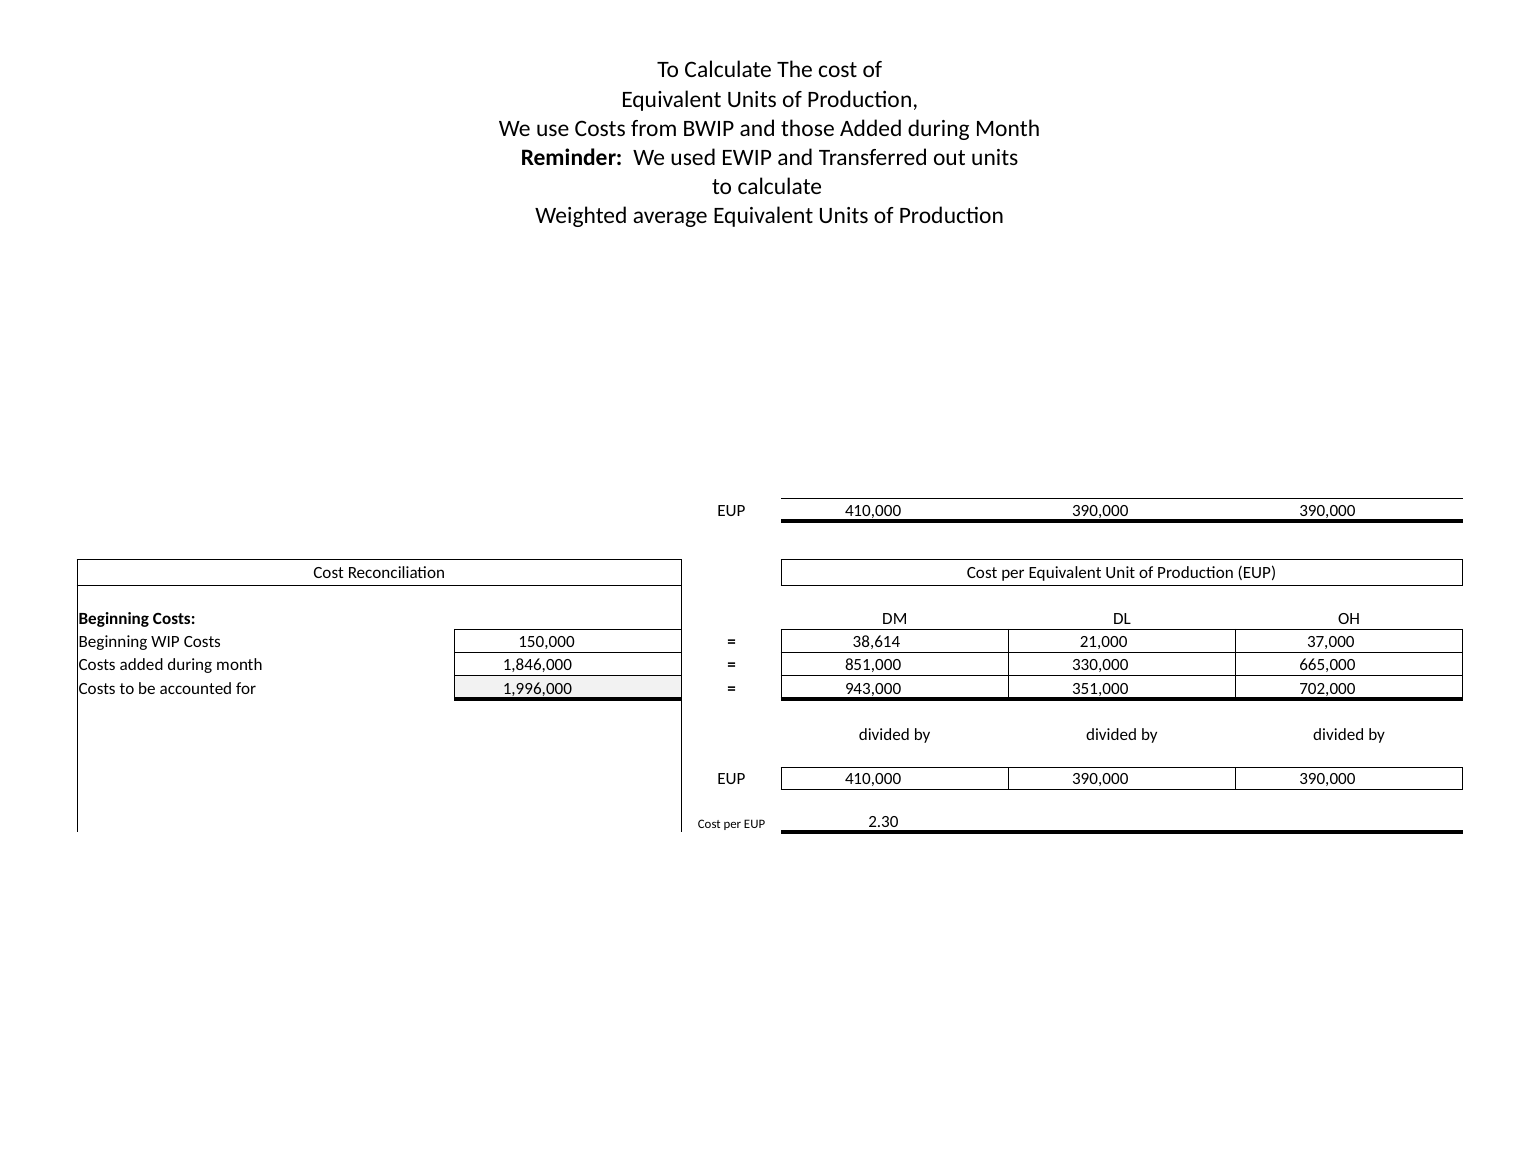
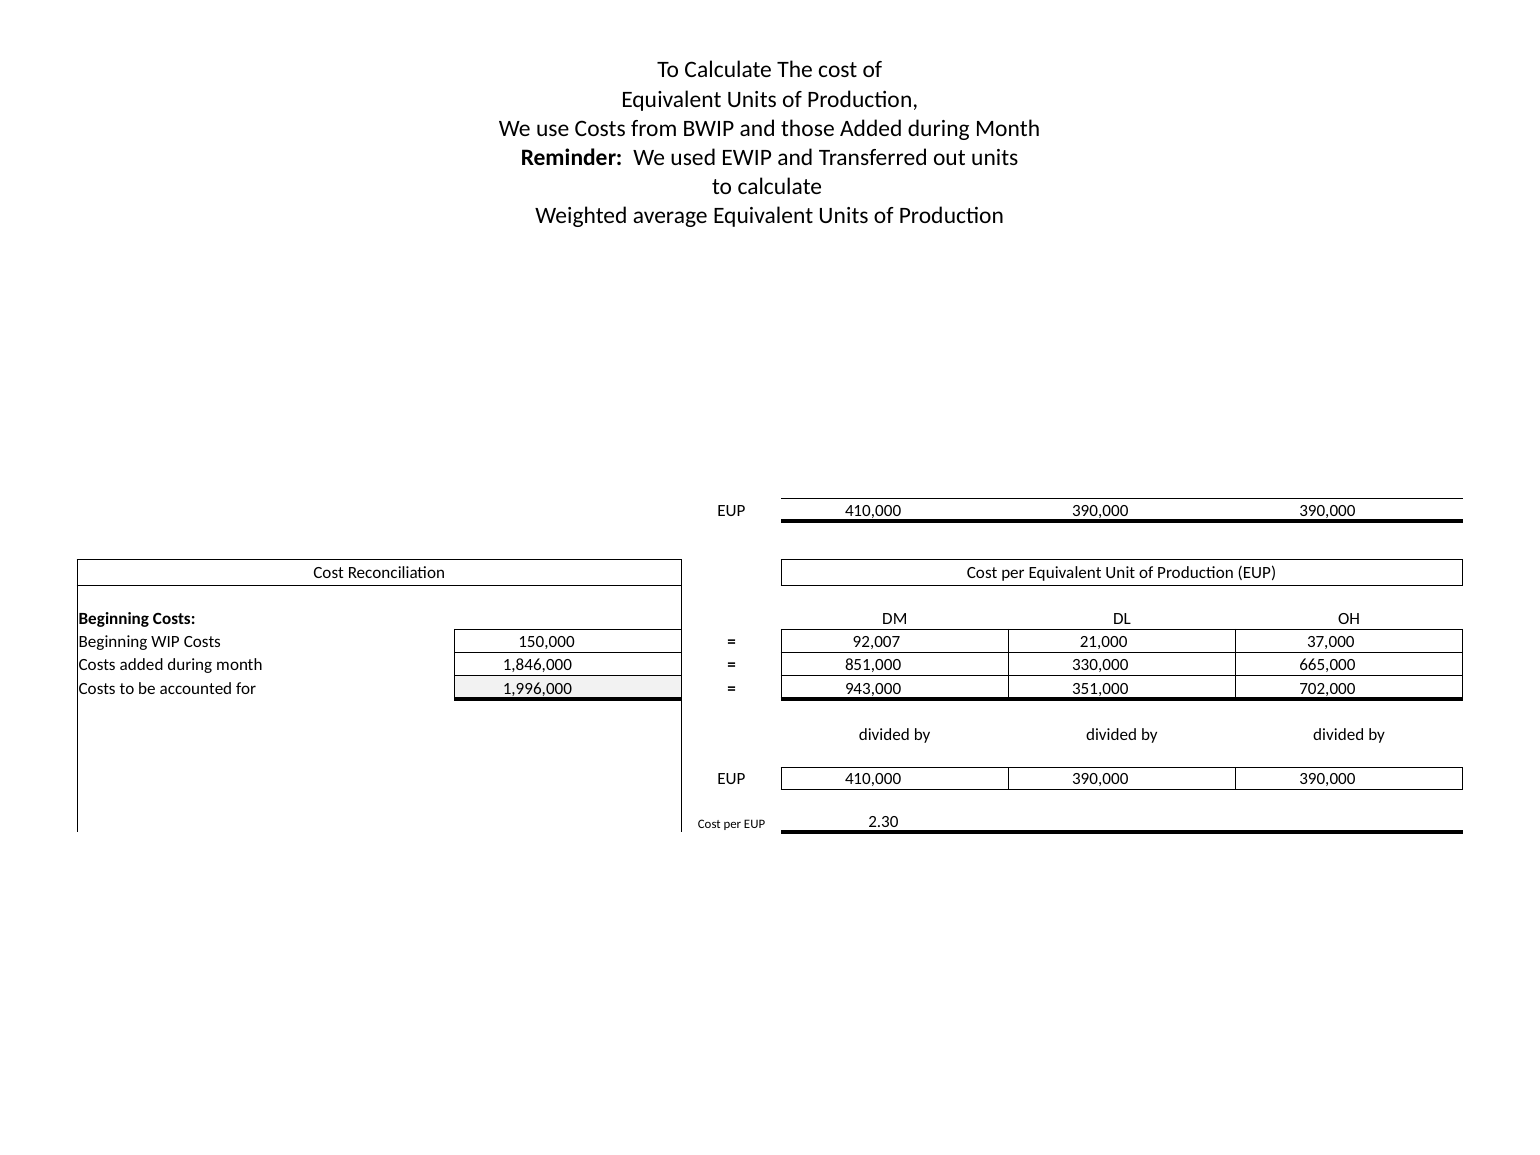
38,614: 38,614 -> 92,007
